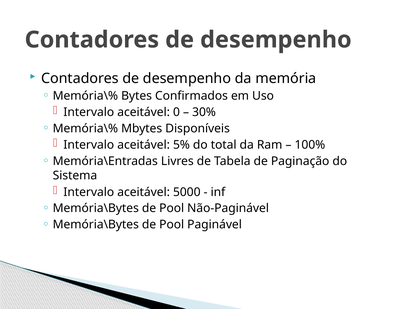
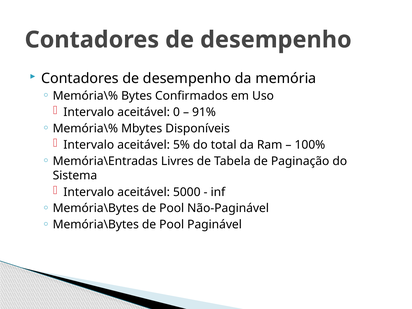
30%: 30% -> 91%
